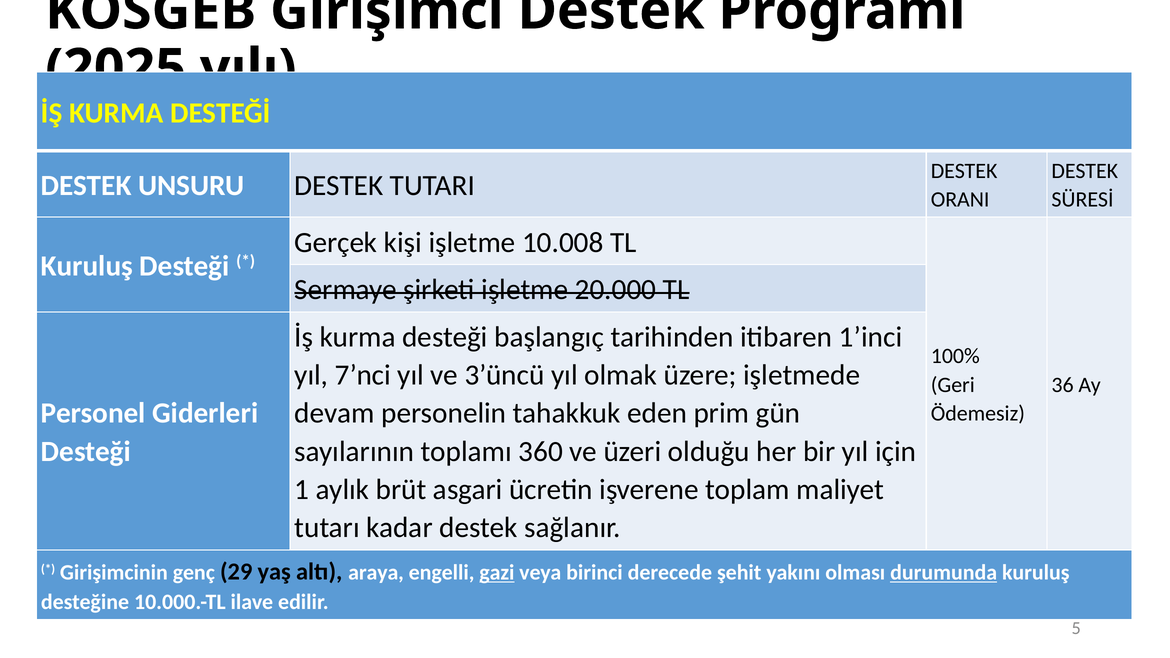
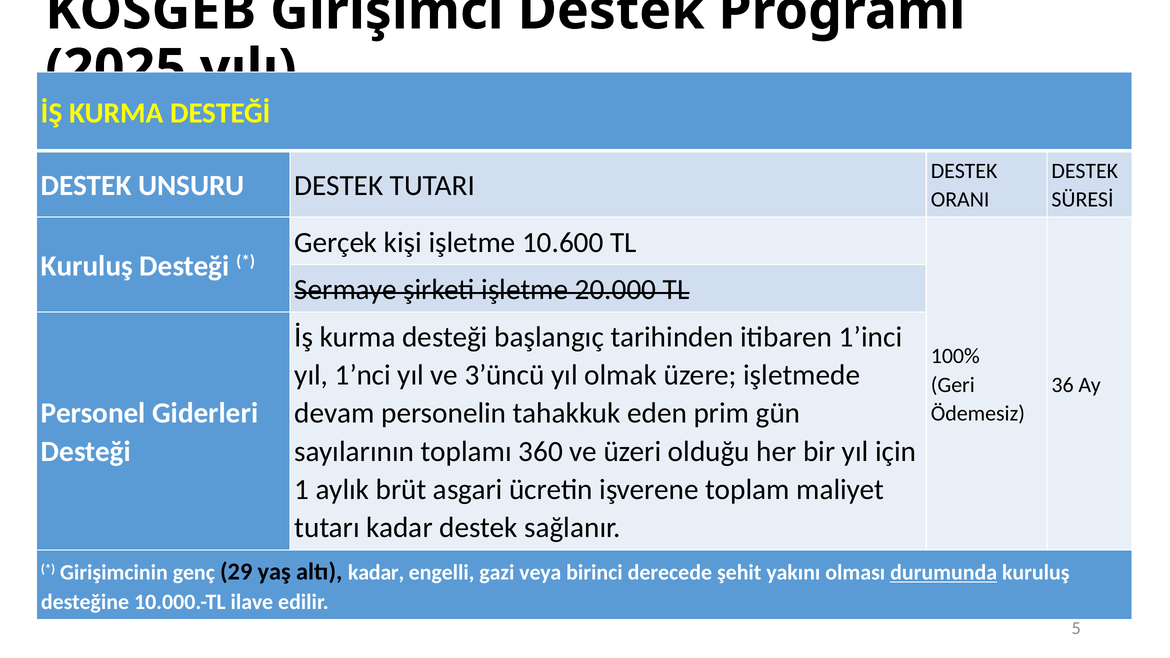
10.008: 10.008 -> 10.600
7’nci: 7’nci -> 1’nci
altı araya: araya -> kadar
gazi at (497, 573) underline: present -> none
